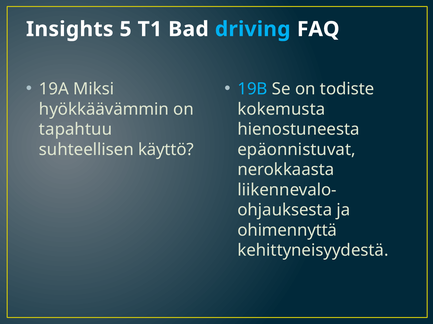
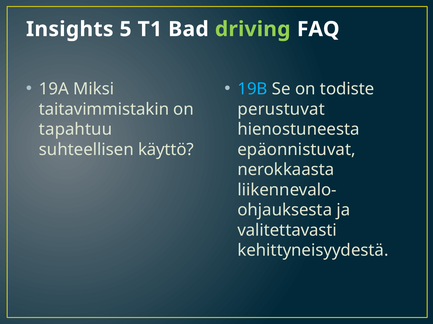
driving colour: light blue -> light green
hyökkäävämmin: hyökkäävämmin -> taitavimmistakin
kokemusta: kokemusta -> perustuvat
ohimennyttä: ohimennyttä -> valitettavasti
